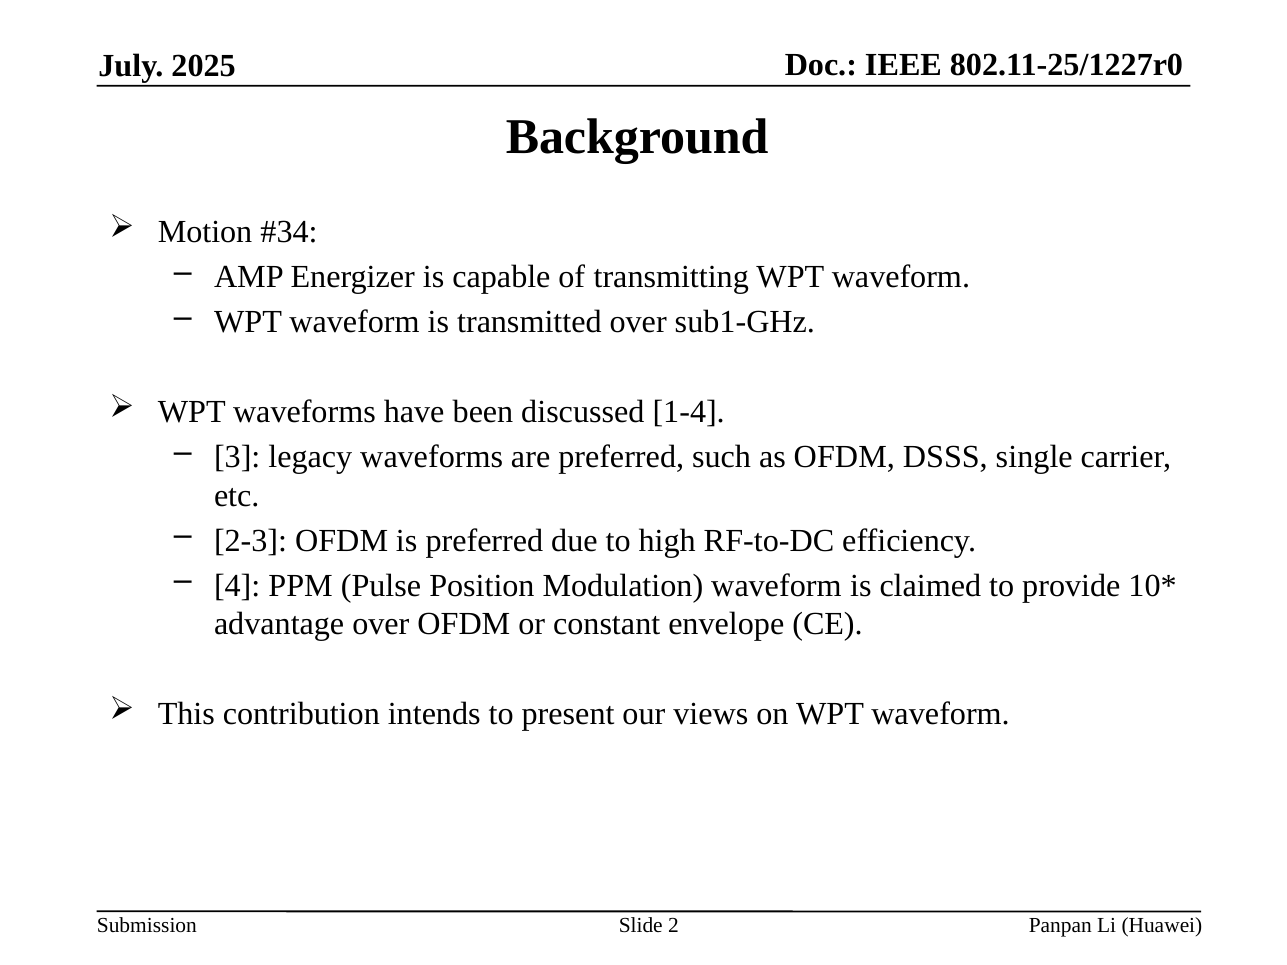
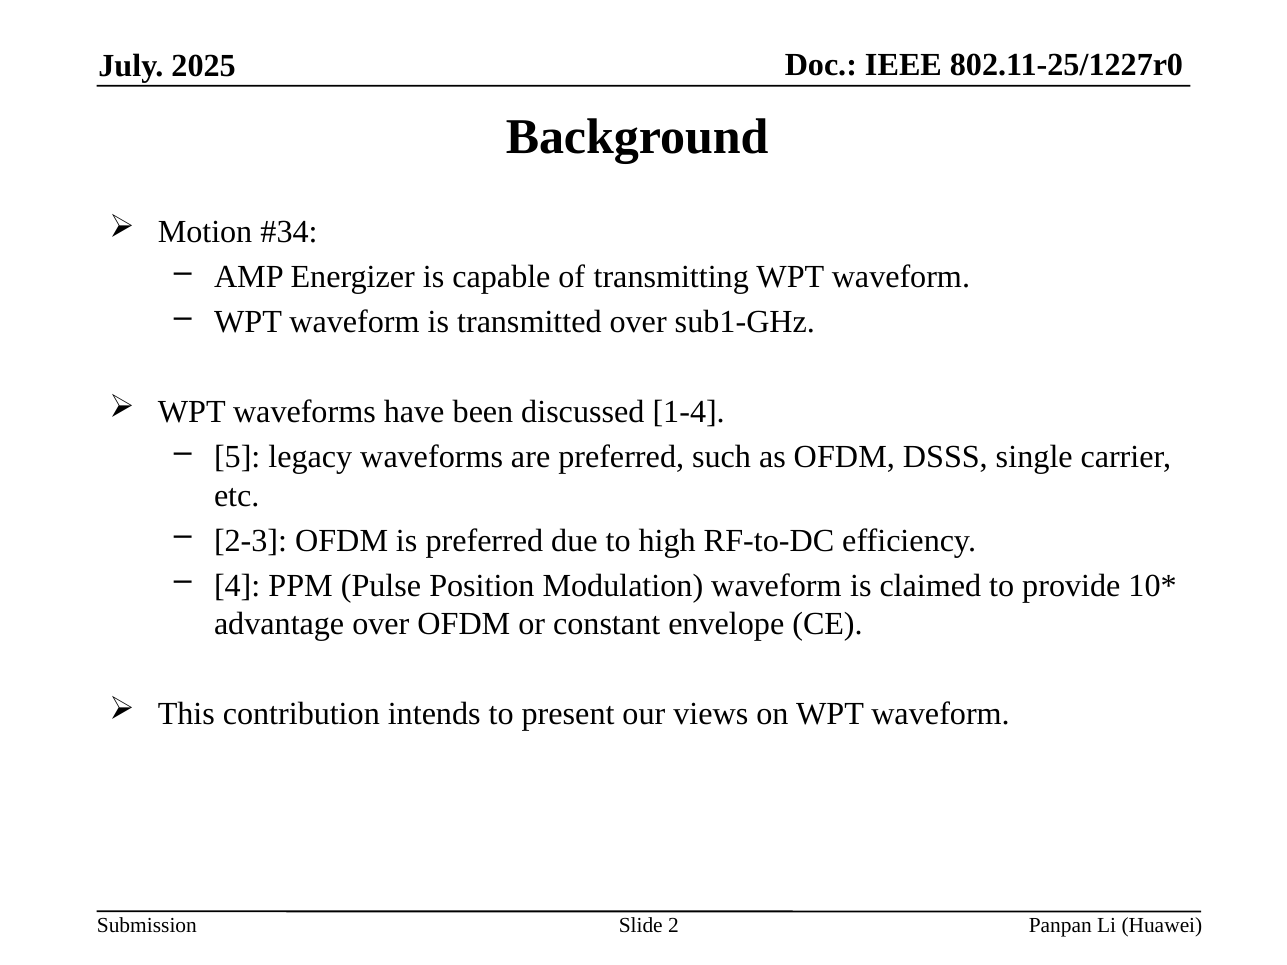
3: 3 -> 5
